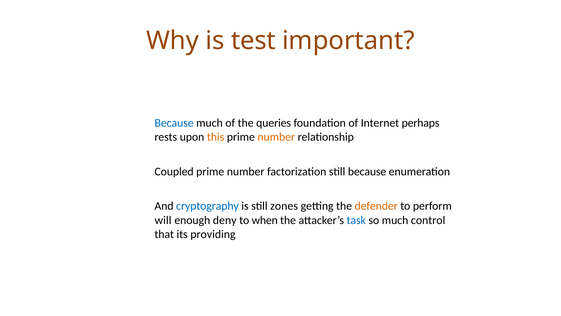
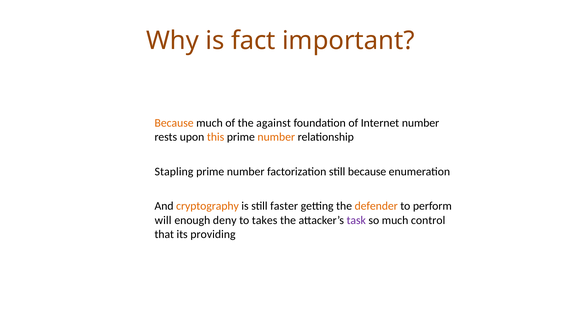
test: test -> fact
Because at (174, 123) colour: blue -> orange
queries: queries -> against
Internet perhaps: perhaps -> number
Coupled: Coupled -> Stapling
cryptography colour: blue -> orange
zones: zones -> faster
when: when -> takes
task colour: blue -> purple
